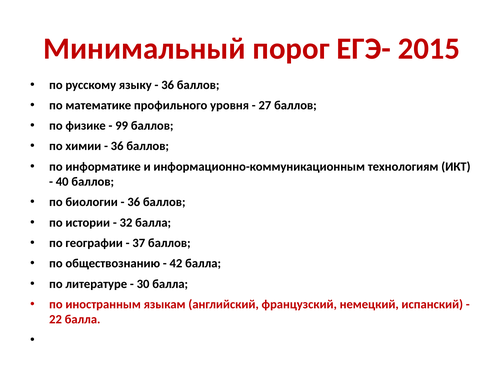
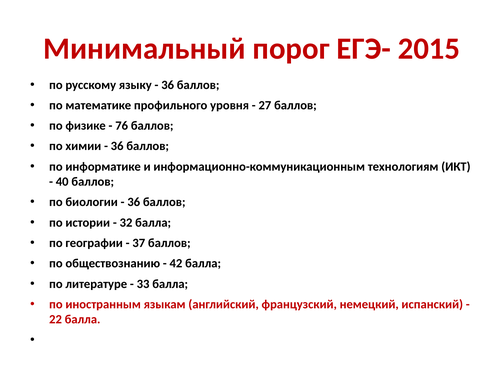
99: 99 -> 76
30: 30 -> 33
